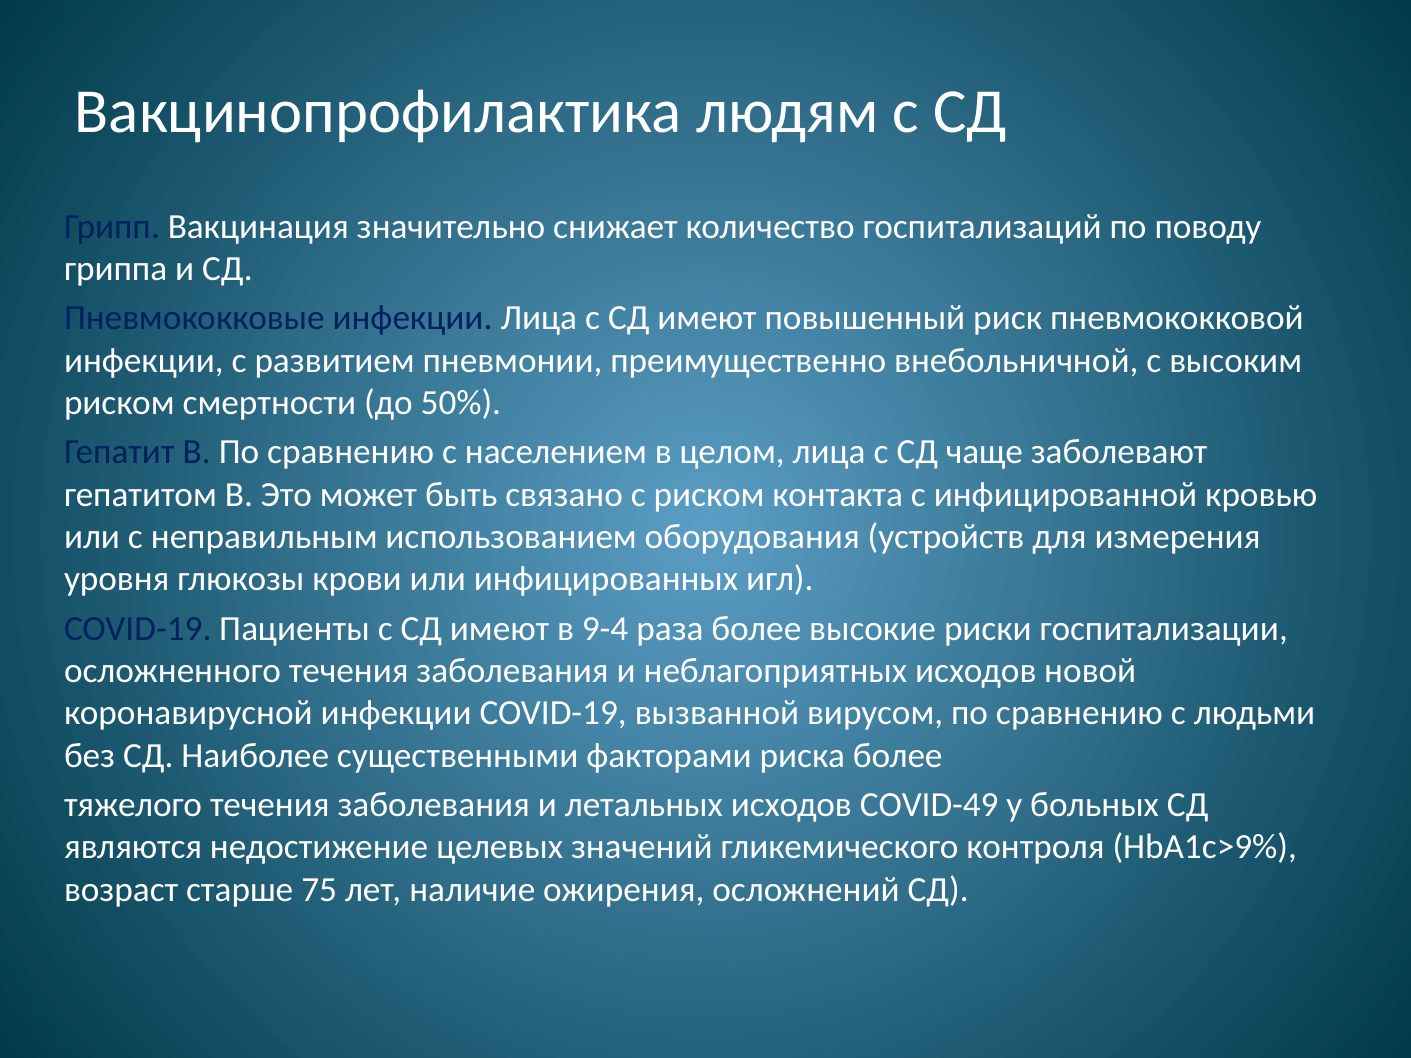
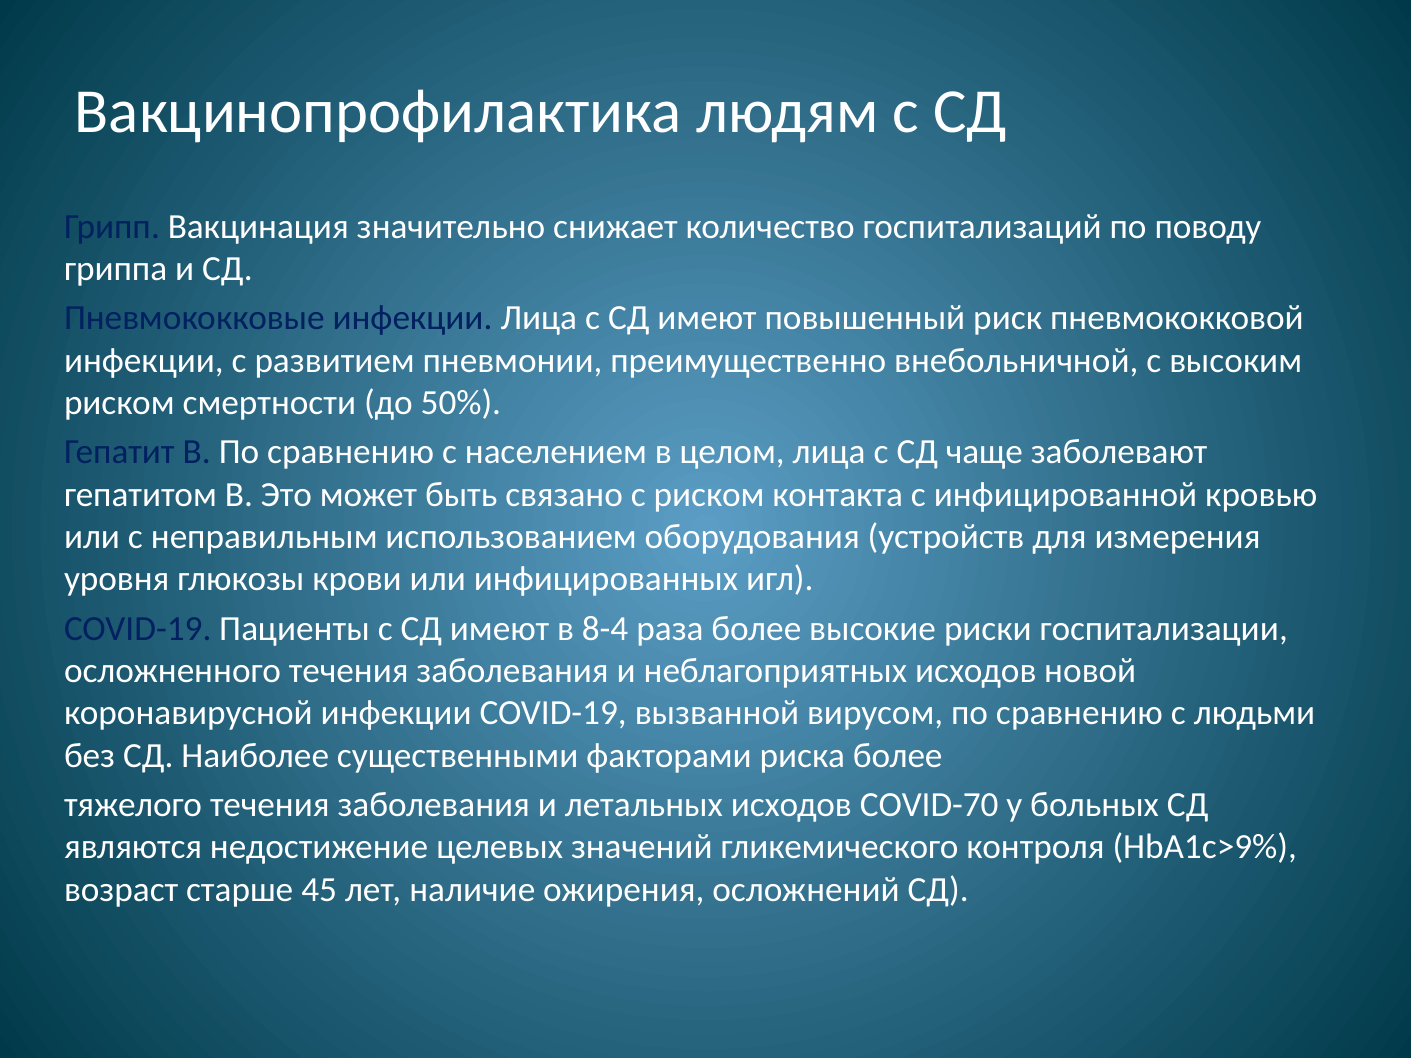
9-4: 9-4 -> 8-4
COVID-49: COVID-49 -> COVID-70
75: 75 -> 45
